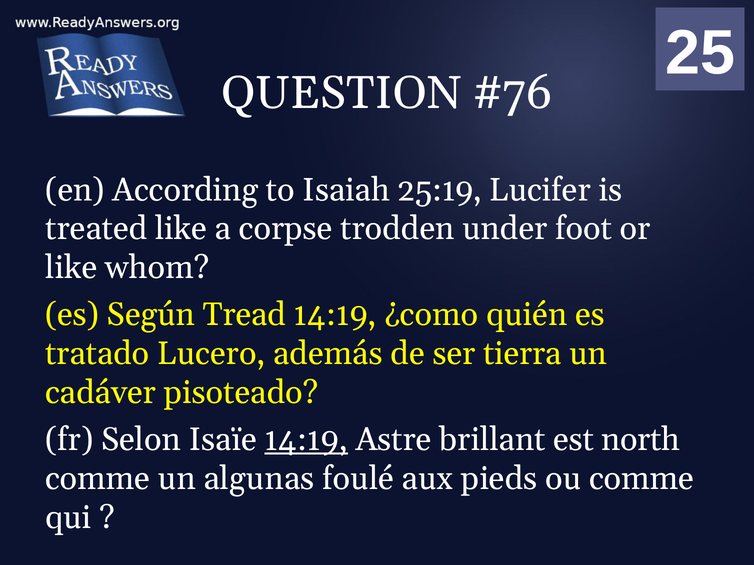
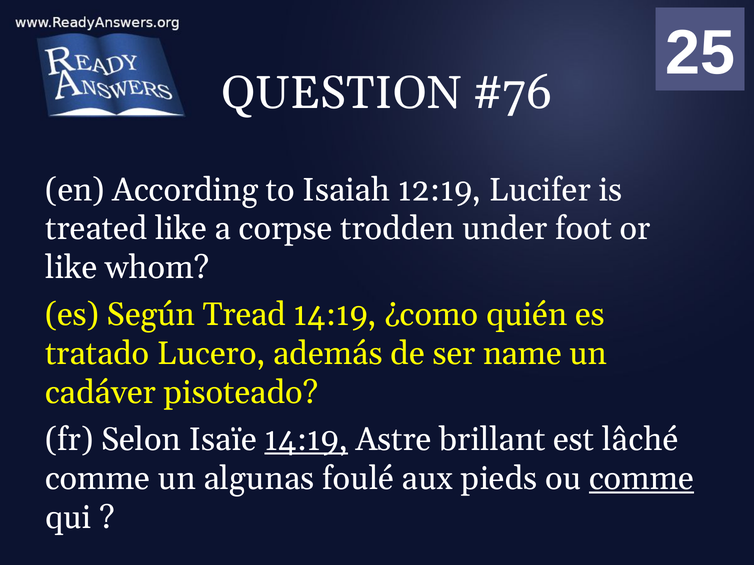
25:19: 25:19 -> 12:19
tierra: tierra -> name
north: north -> lâché
comme at (642, 479) underline: none -> present
